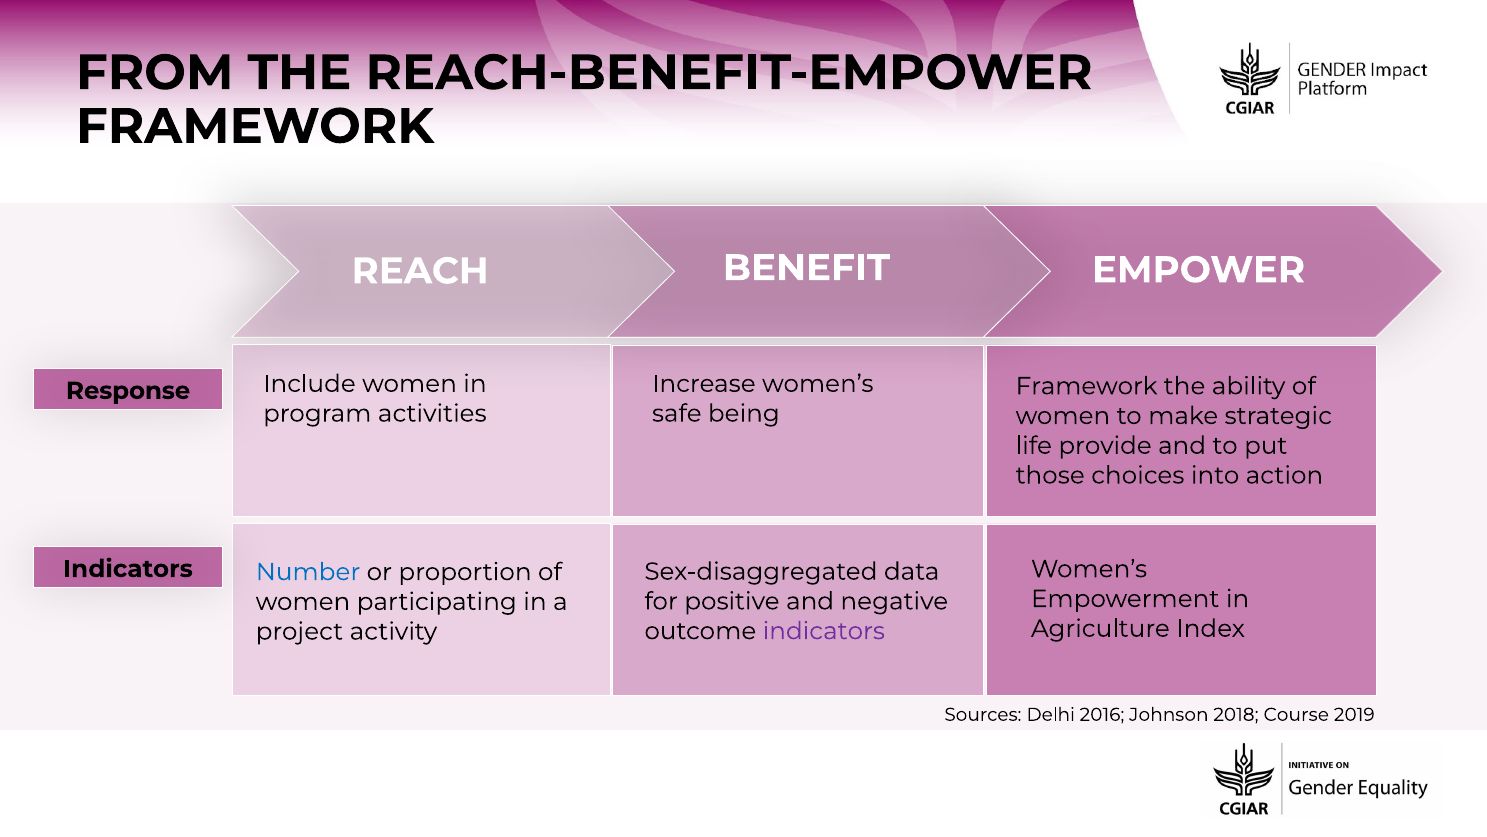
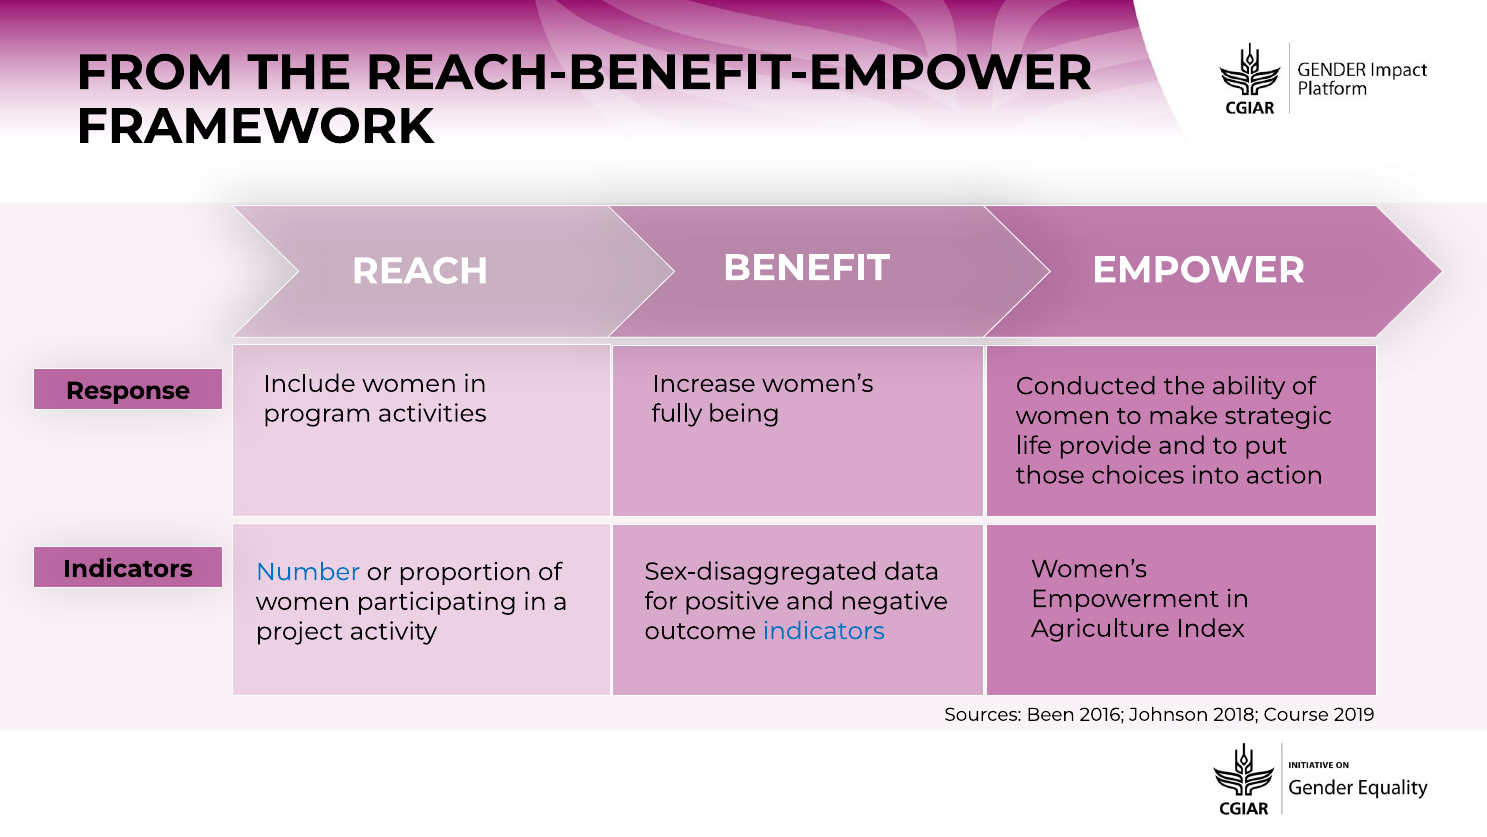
Framework at (1087, 386): Framework -> Conducted
safe: safe -> fully
indicators at (824, 631) colour: purple -> blue
Delhi: Delhi -> Been
